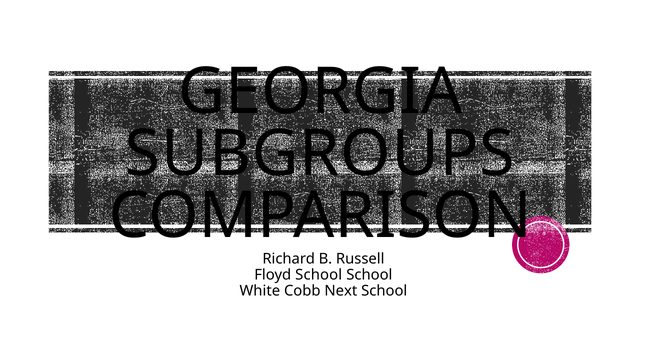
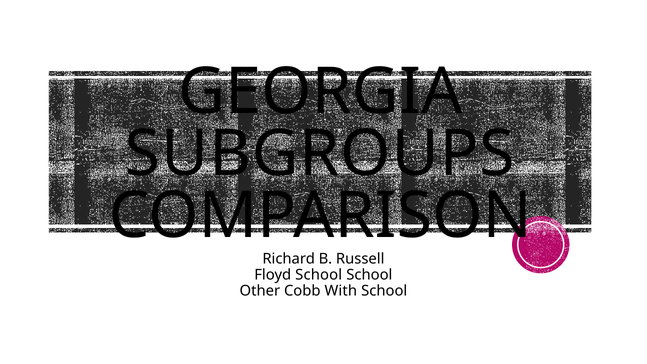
White: White -> Other
Next: Next -> With
